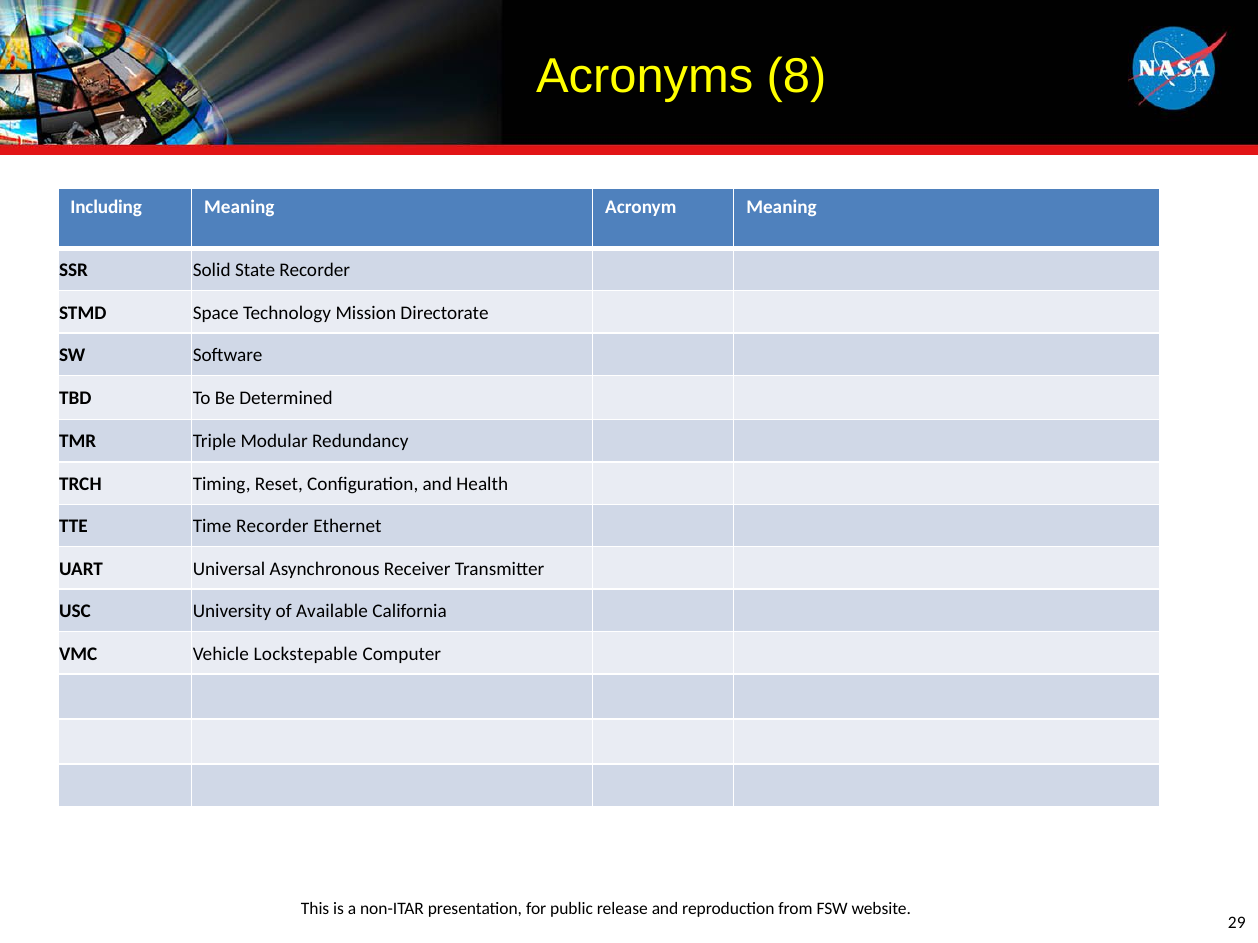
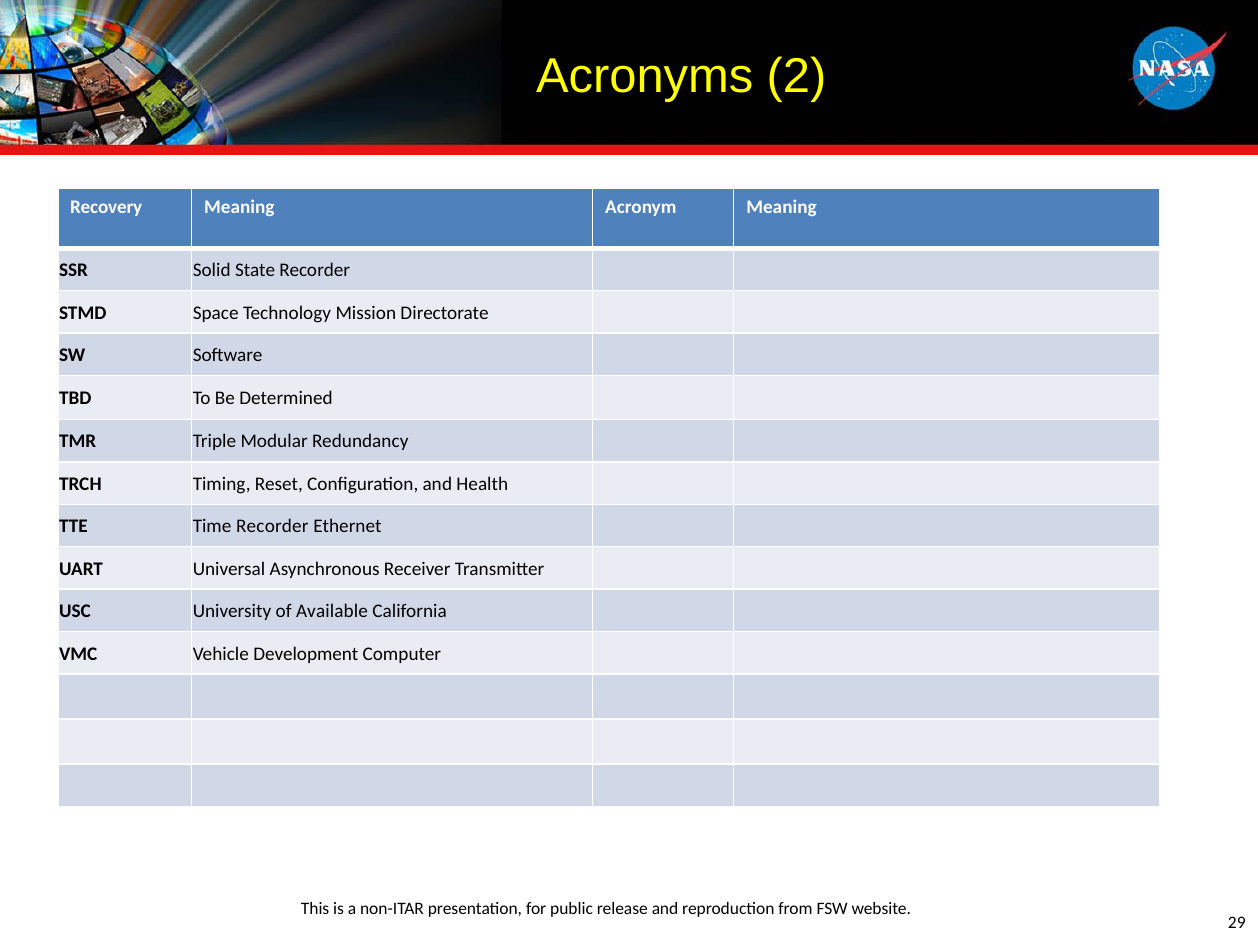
8: 8 -> 2
Including: Including -> Recovery
Lockstepable: Lockstepable -> Development
